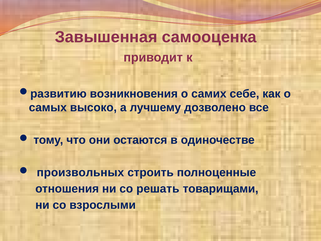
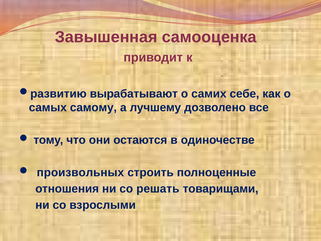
возникновения: возникновения -> вырабатывают
высоко: высоко -> самому
